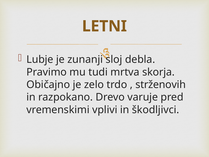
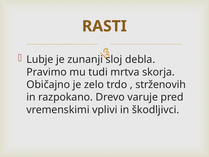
LETNI: LETNI -> RASTI
